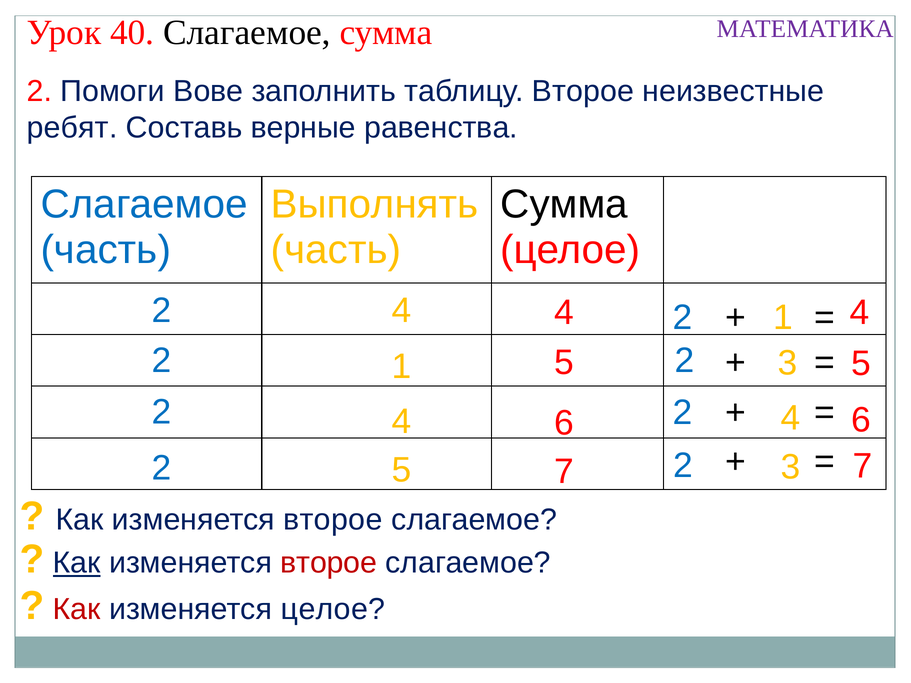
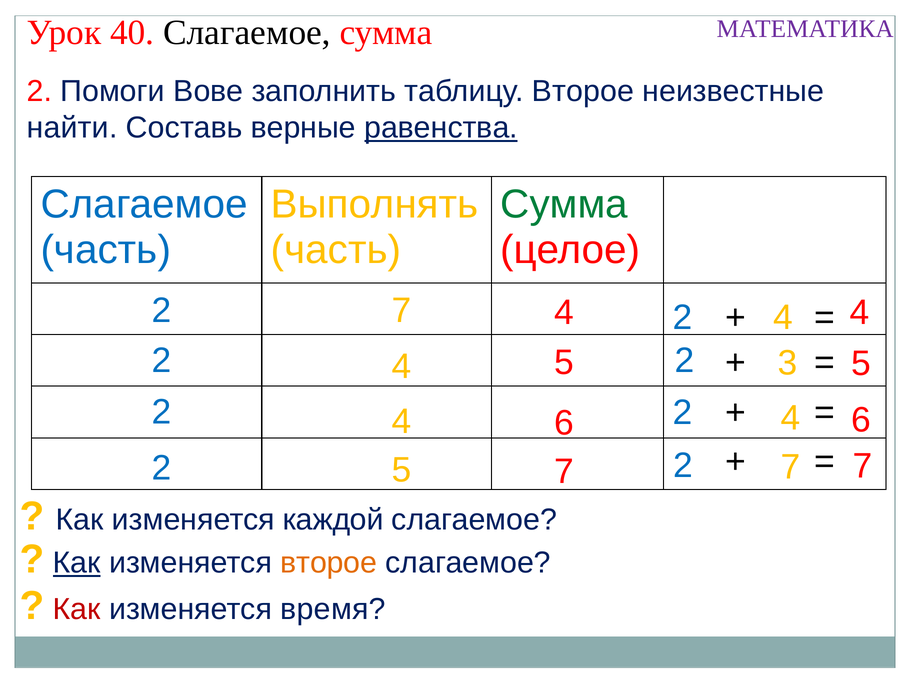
ребят: ребят -> найти
равенства underline: none -> present
Сумма at (564, 205) colour: black -> green
2 4: 4 -> 7
1 at (783, 318): 1 -> 4
1 at (402, 367): 1 -> 4
3 at (791, 467): 3 -> 7
второе at (333, 520): второе -> каждой
второе at (329, 563) colour: red -> orange
изменяется целое: целое -> время
